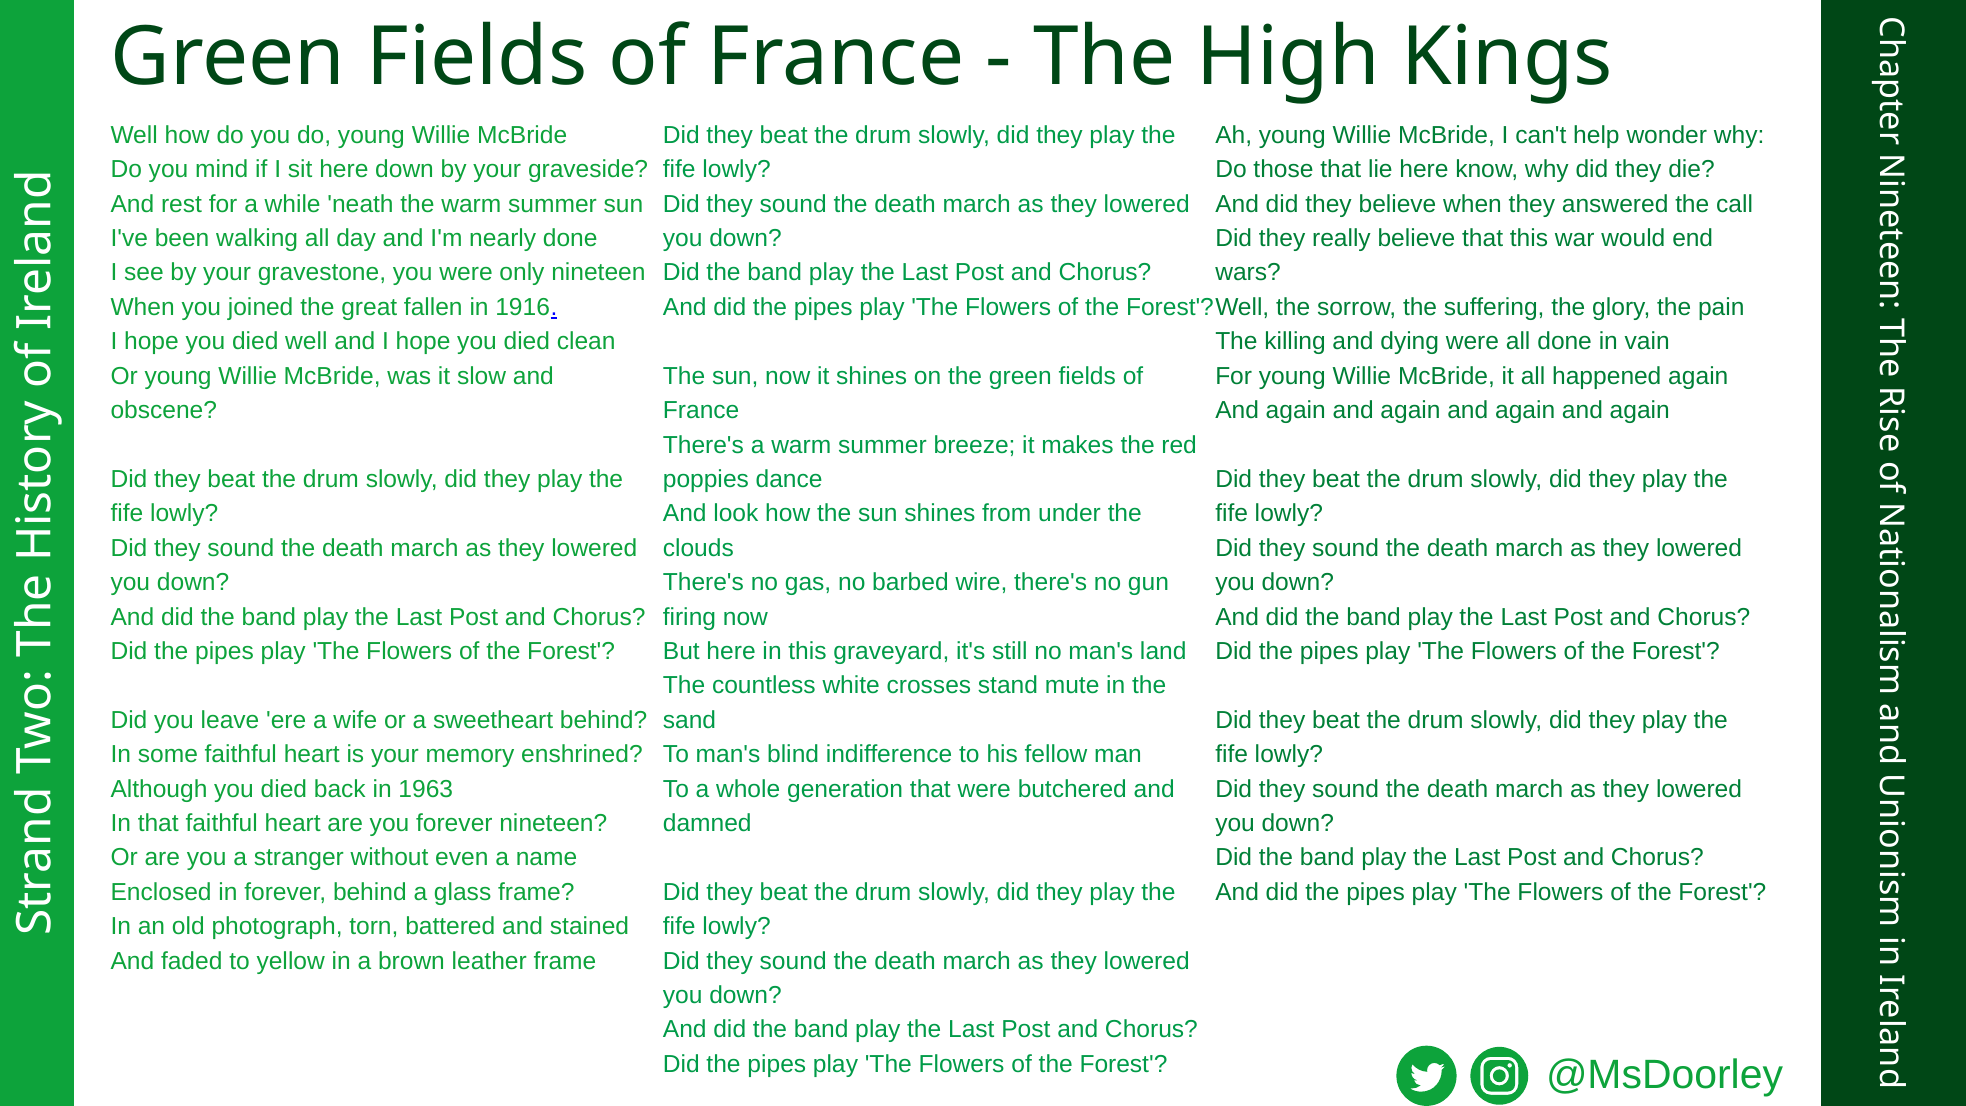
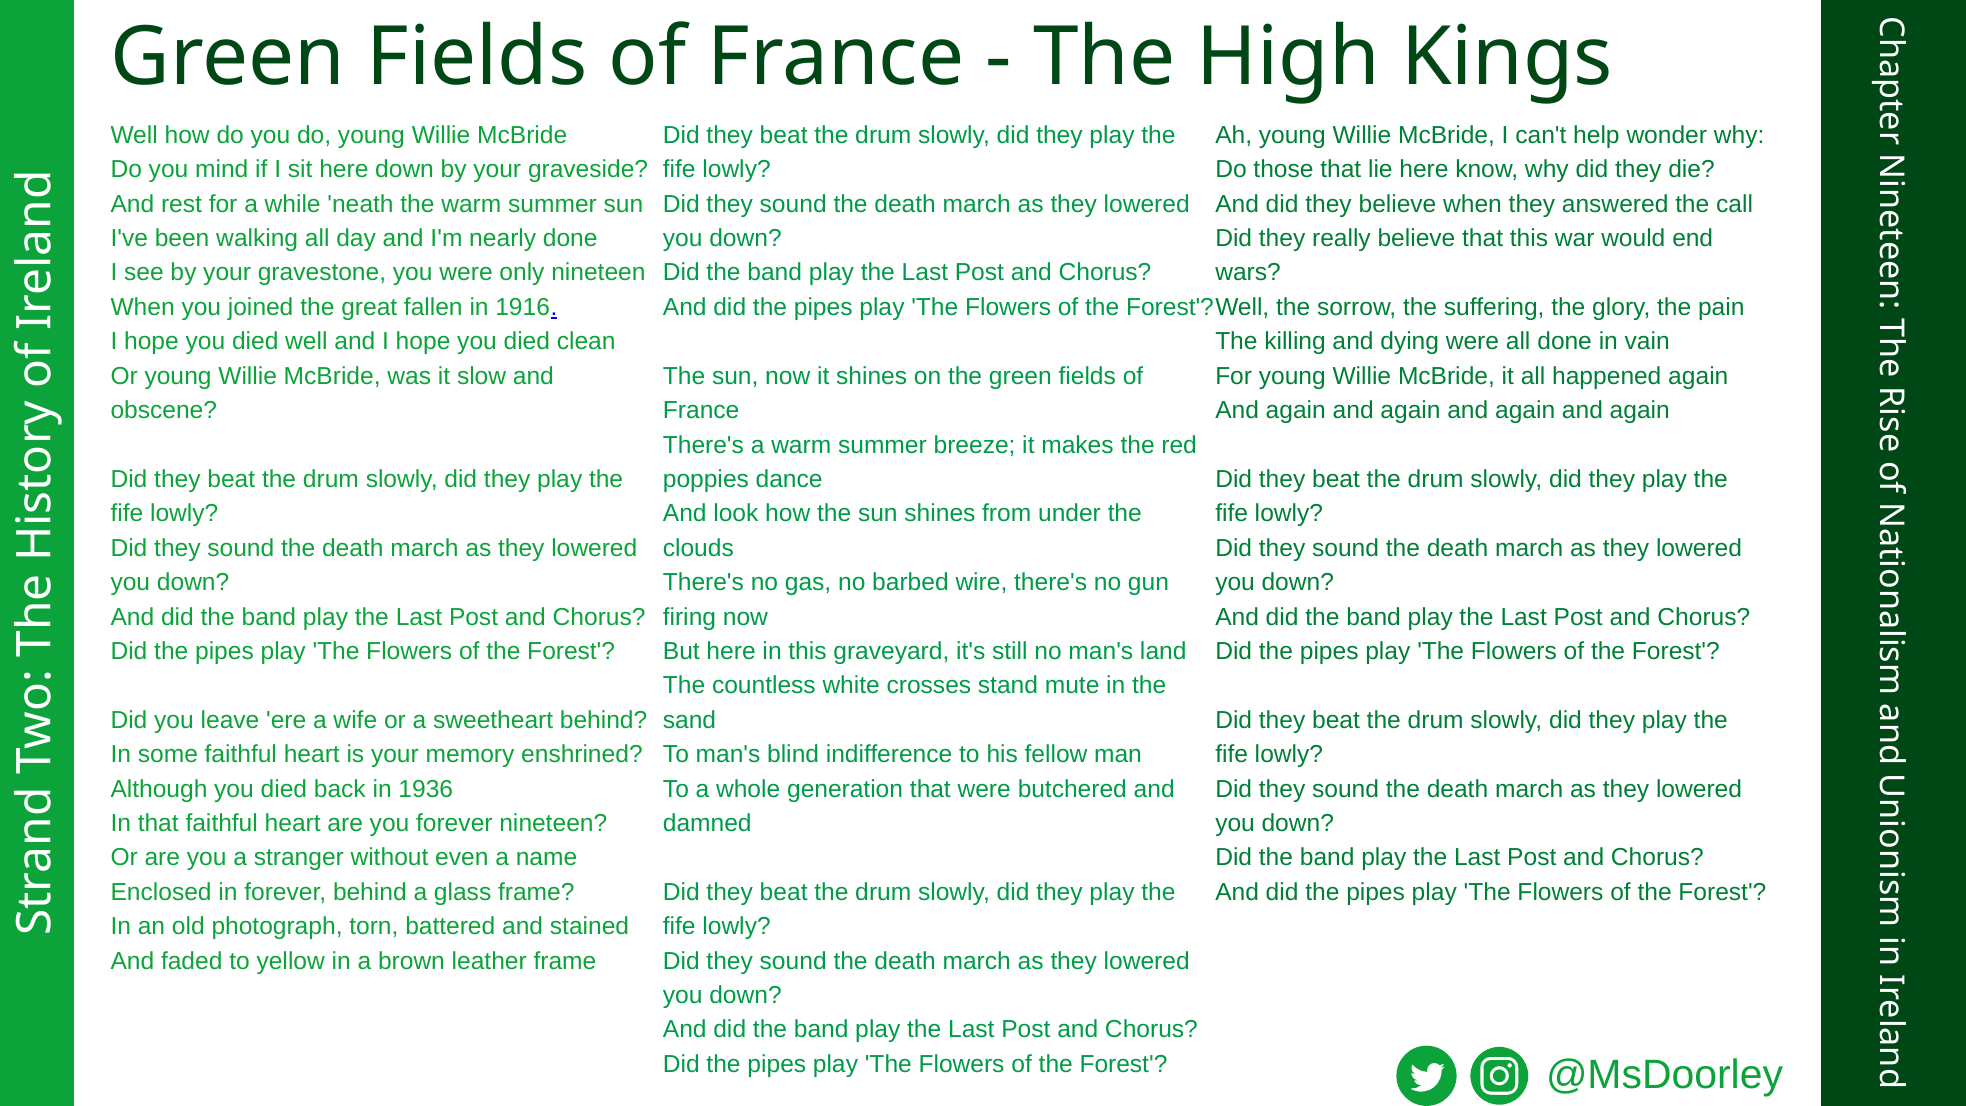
1963: 1963 -> 1936
